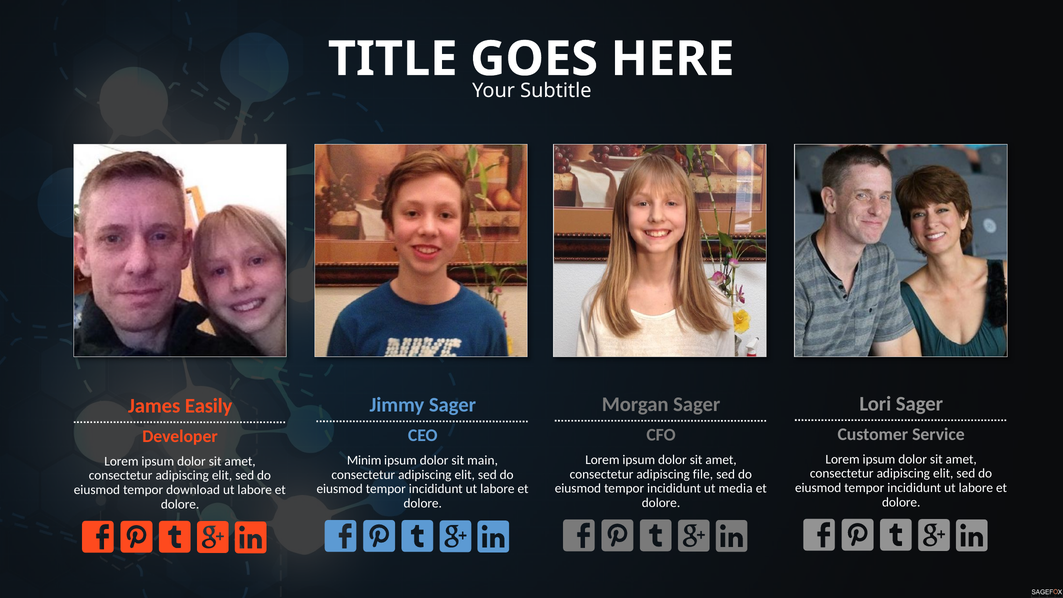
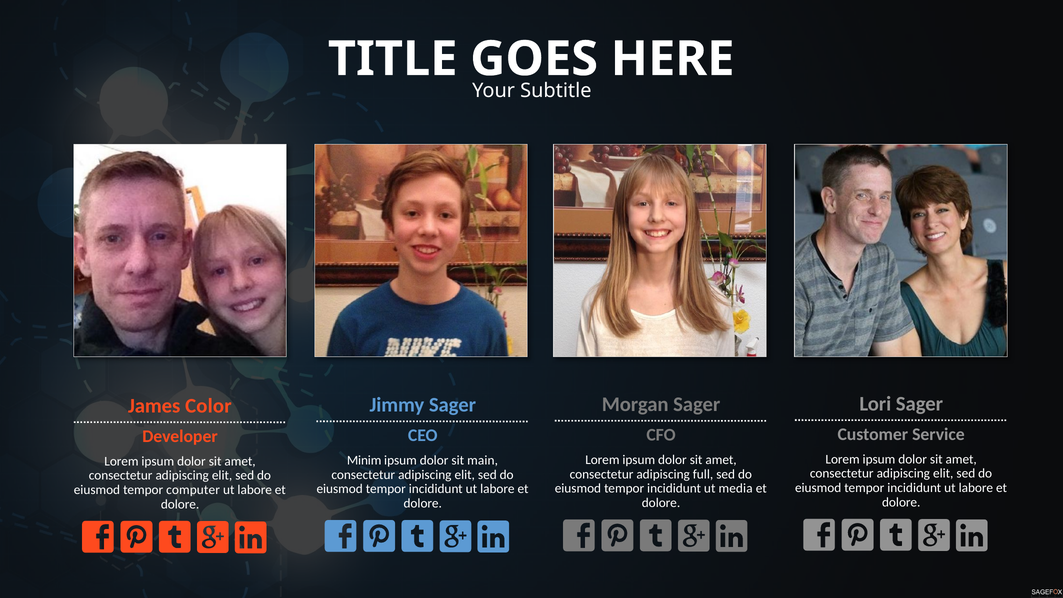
Easily: Easily -> Color
file: file -> full
download: download -> computer
